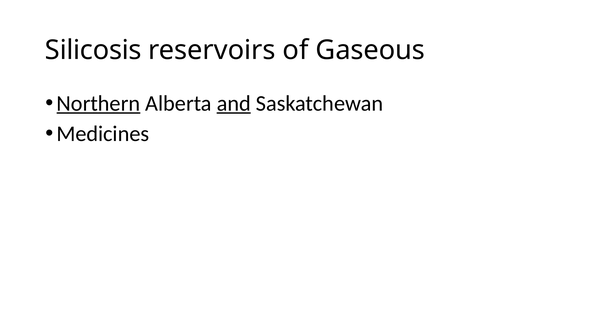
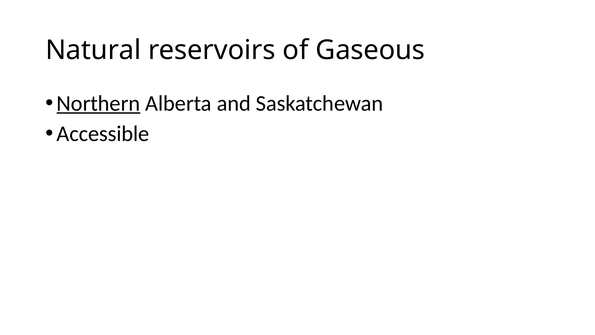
Silicosis: Silicosis -> Natural
and underline: present -> none
Medicines: Medicines -> Accessible
